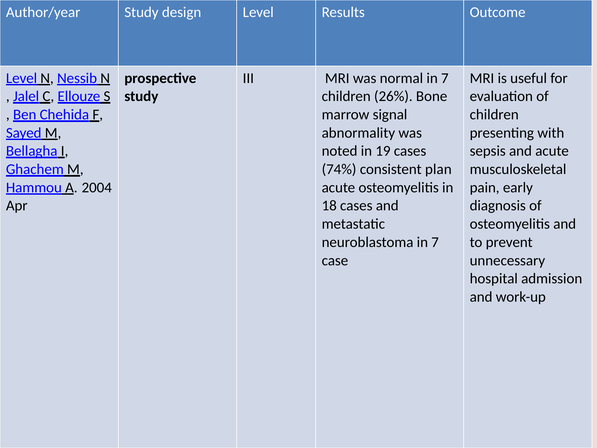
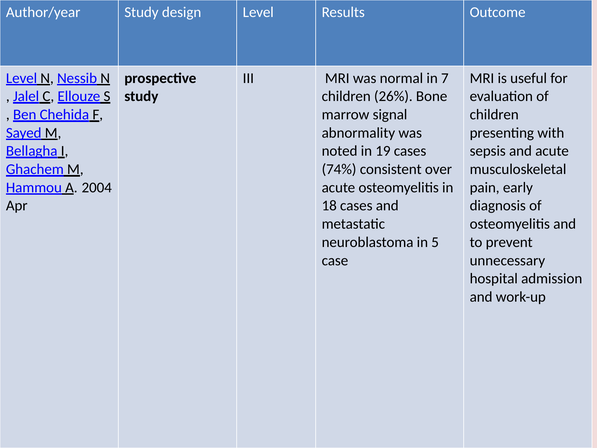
plan: plan -> over
neuroblastoma in 7: 7 -> 5
